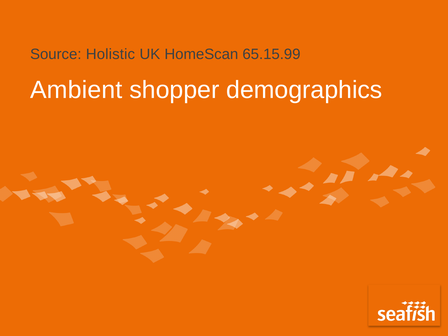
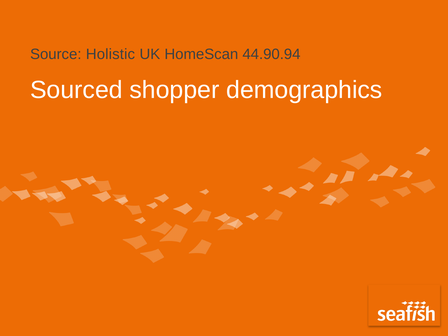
65.15.99: 65.15.99 -> 44.90.94
Ambient: Ambient -> Sourced
